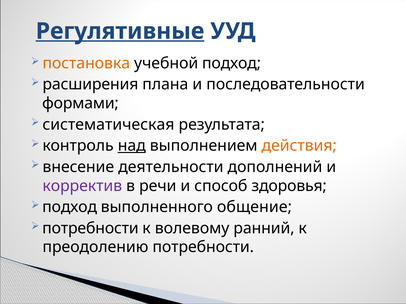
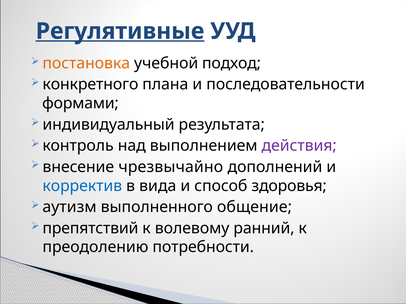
расширения: расширения -> конкретного
систематическая: систематическая -> индивидуальный
над underline: present -> none
действия colour: orange -> purple
деятельности: деятельности -> чрезвычайно
корректив colour: purple -> blue
речи: речи -> вида
подход at (70, 207): подход -> аутизм
потребности at (90, 229): потребности -> препятствий
